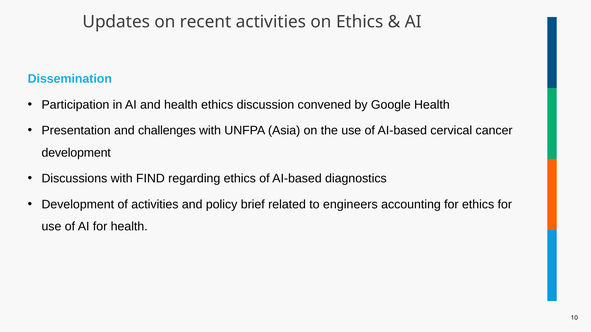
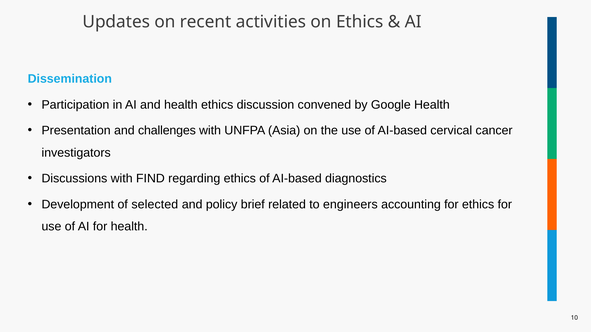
development at (76, 153): development -> investigators
of activities: activities -> selected
